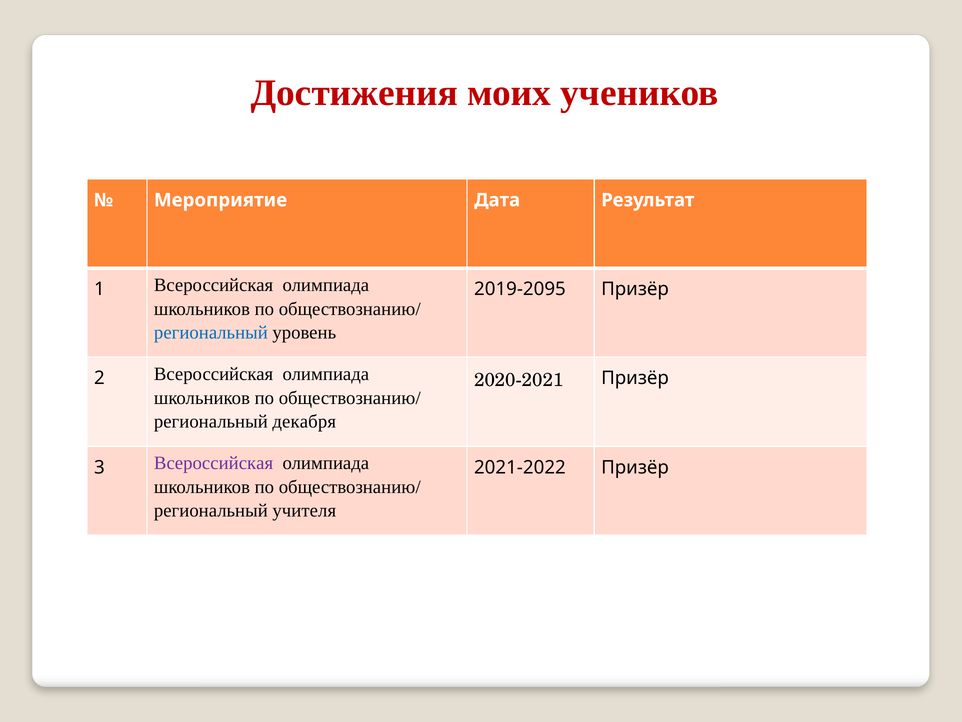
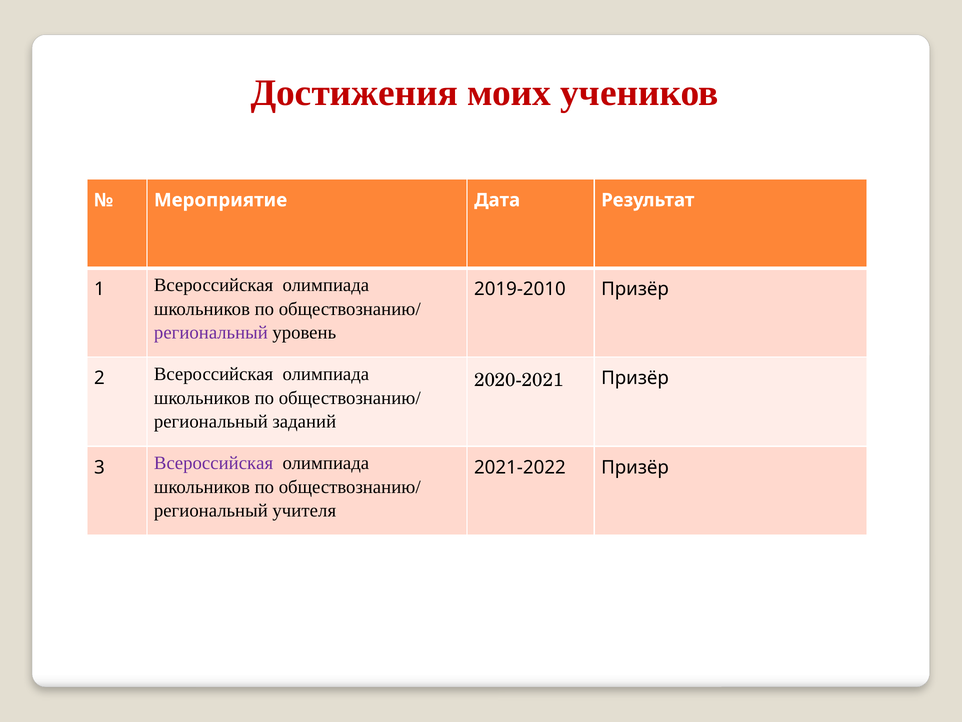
2019-2095: 2019-2095 -> 2019-2010
региональный at (211, 332) colour: blue -> purple
декабря: декабря -> заданий
